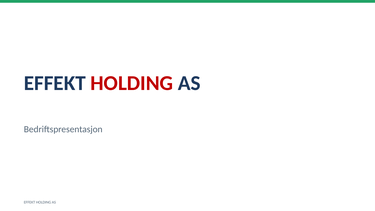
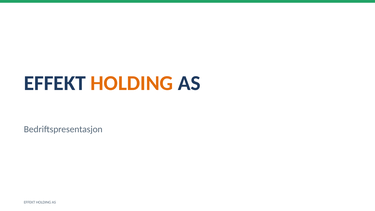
HOLDING at (132, 83) colour: red -> orange
